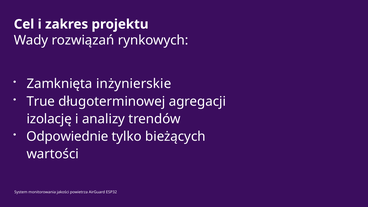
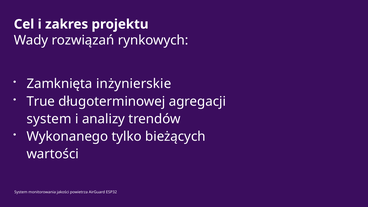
izolację at (49, 119): izolację -> system
Odpowiednie: Odpowiednie -> Wykonanego
